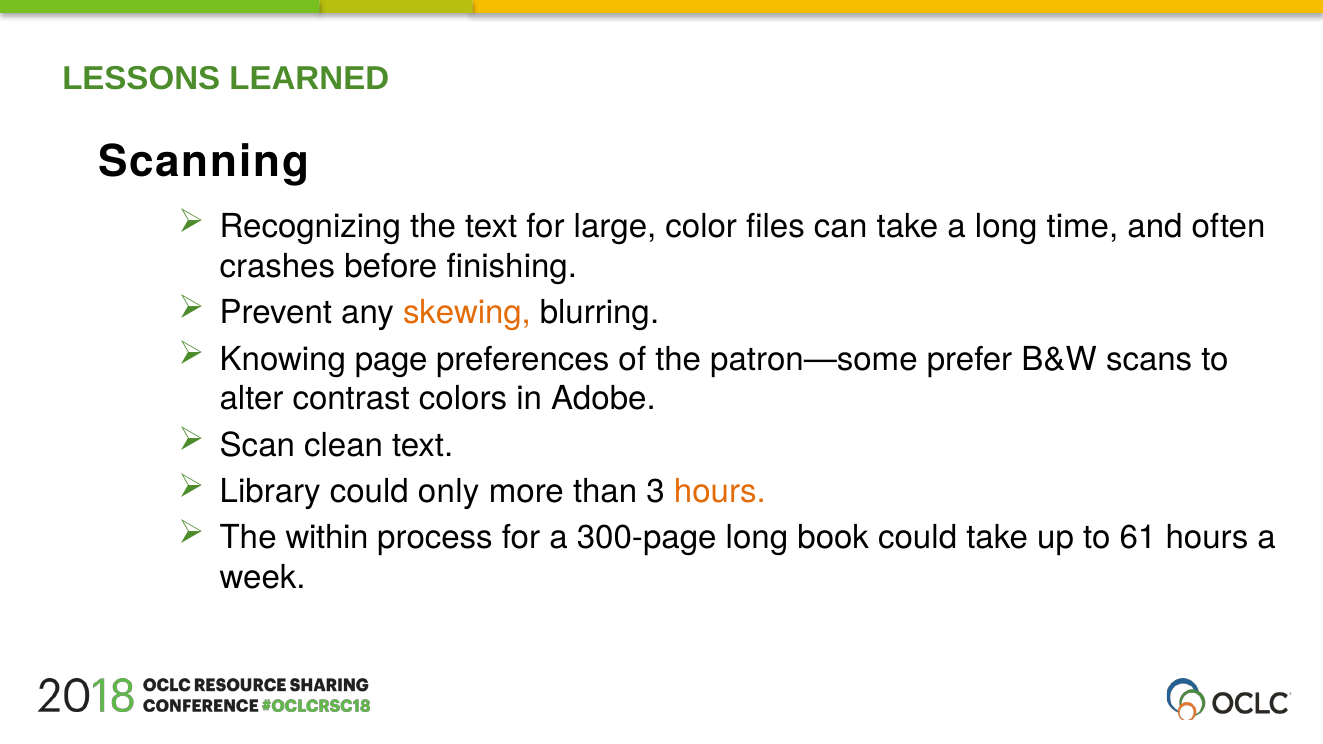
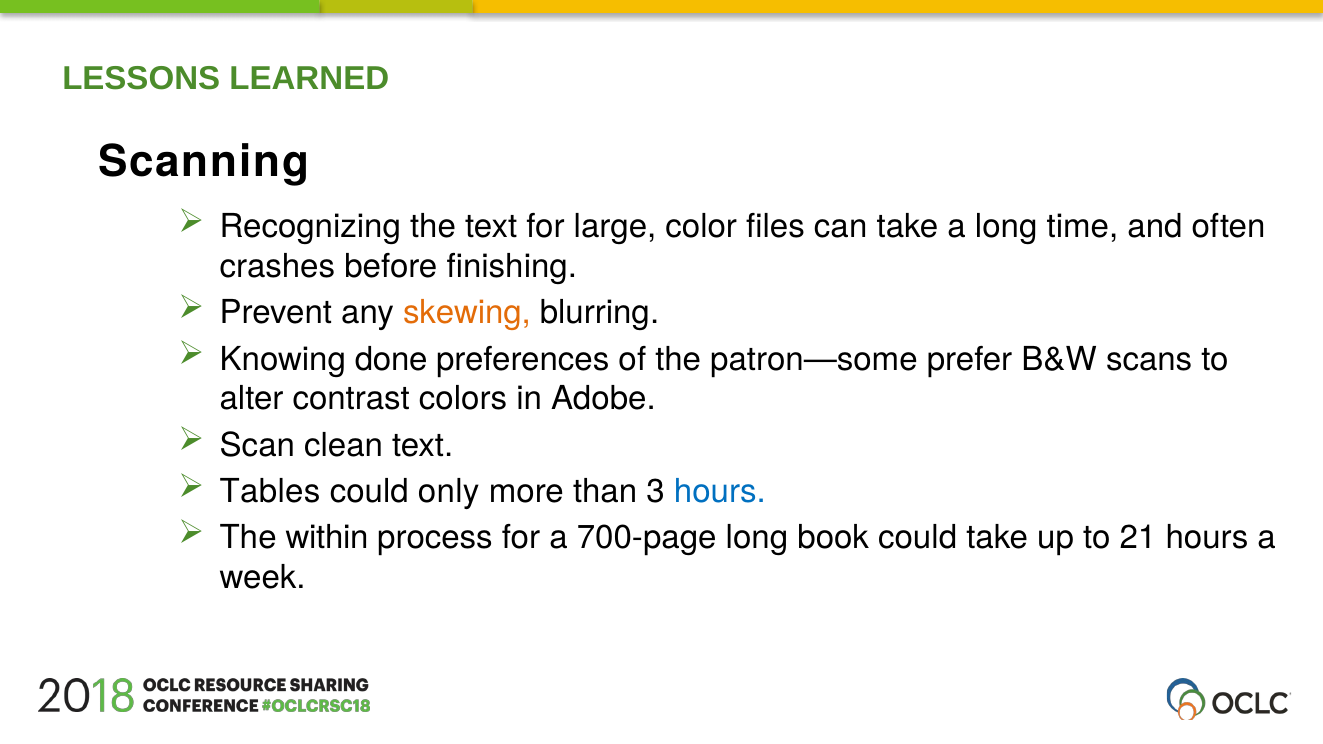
page: page -> done
Library: Library -> Tables
hours at (720, 492) colour: orange -> blue
300-page: 300-page -> 700-page
61: 61 -> 21
